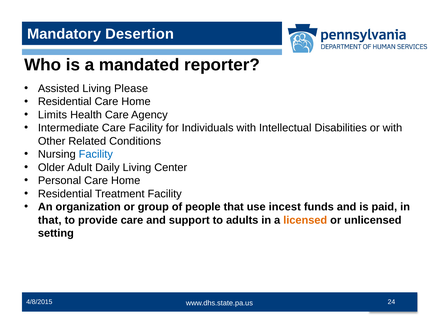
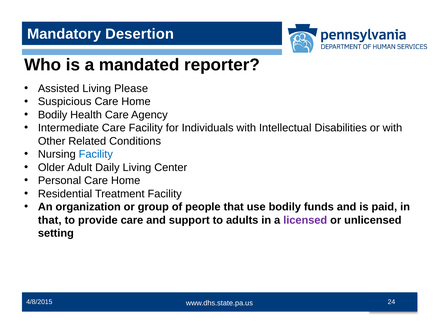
Residential at (65, 102): Residential -> Suspicious
Limits at (53, 115): Limits -> Bodily
use incest: incest -> bodily
licensed colour: orange -> purple
